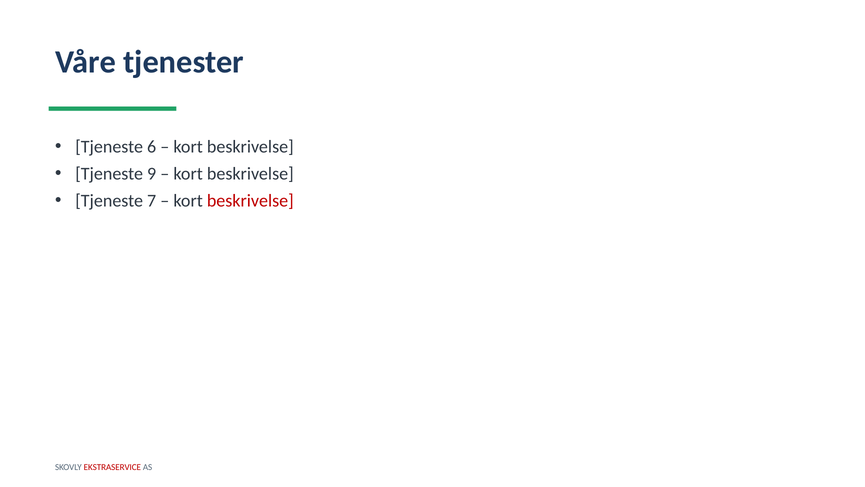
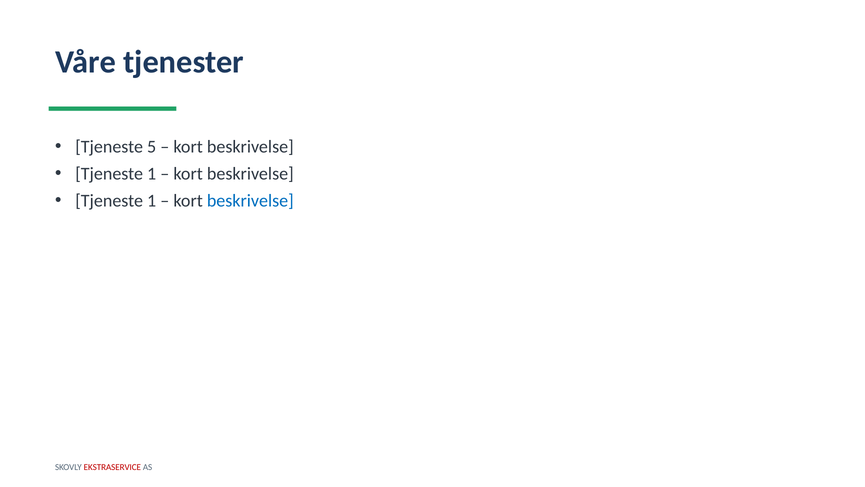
6: 6 -> 5
9 at (152, 174): 9 -> 1
7 at (152, 201): 7 -> 1
beskrivelse at (250, 201) colour: red -> blue
